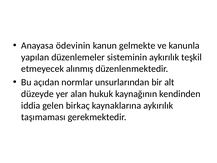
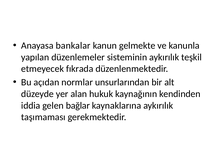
ödevinin: ödevinin -> bankalar
alınmış: alınmış -> fıkrada
birkaç: birkaç -> bağlar
